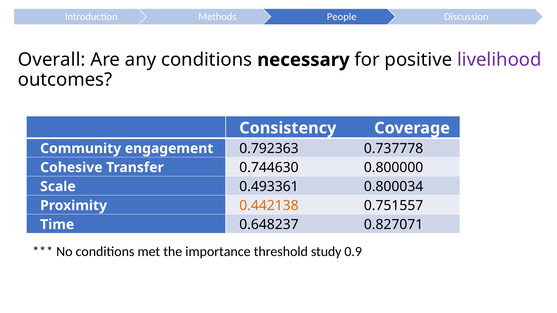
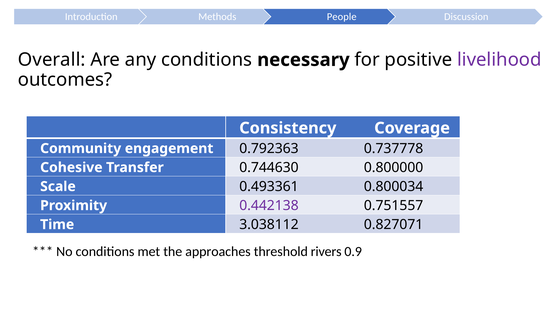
0.442138 colour: orange -> purple
0.648237: 0.648237 -> 3.038112
importance: importance -> approaches
study: study -> rivers
